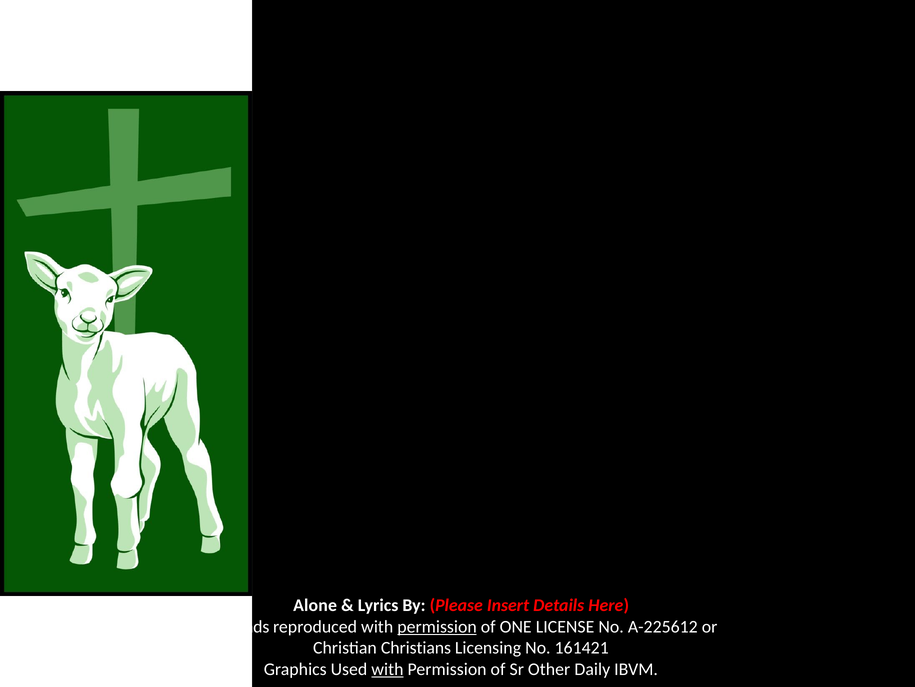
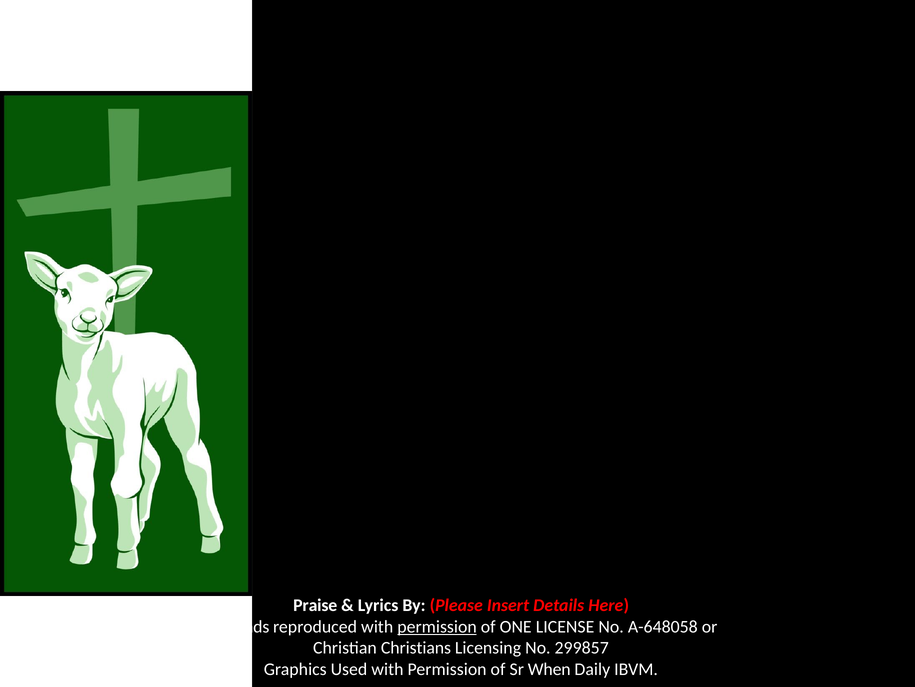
Alone: Alone -> Praise
A-225612: A-225612 -> A-648058
161421: 161421 -> 299857
with at (387, 669) underline: present -> none
Other: Other -> When
